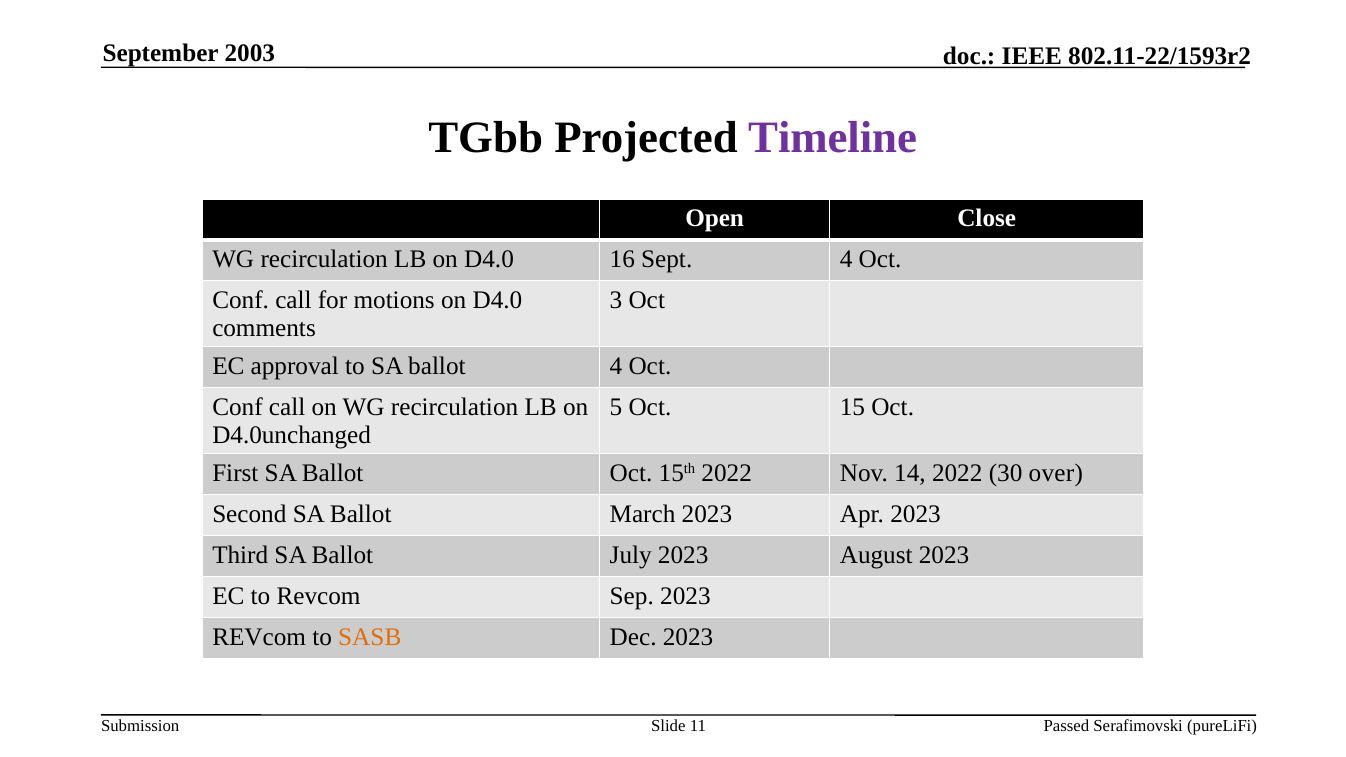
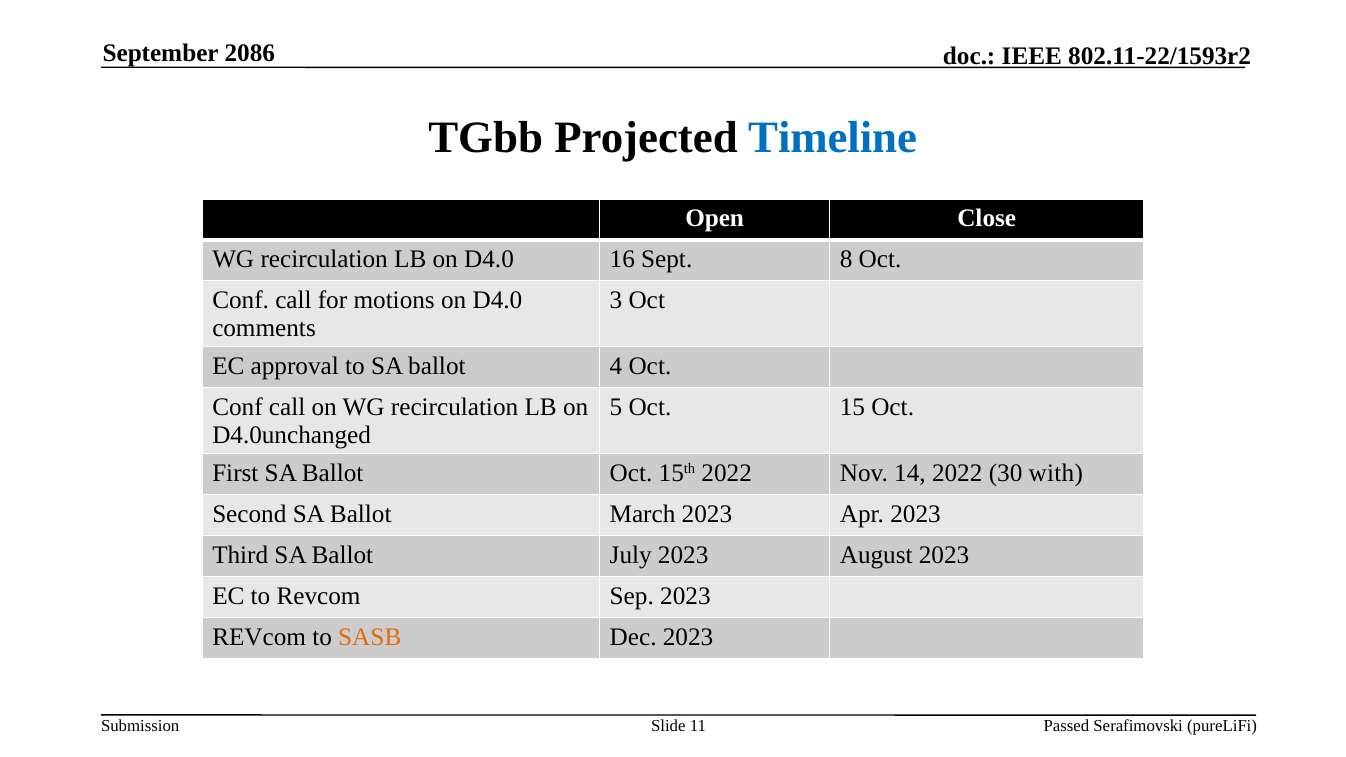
2003: 2003 -> 2086
Timeline colour: purple -> blue
Sept 4: 4 -> 8
over: over -> with
